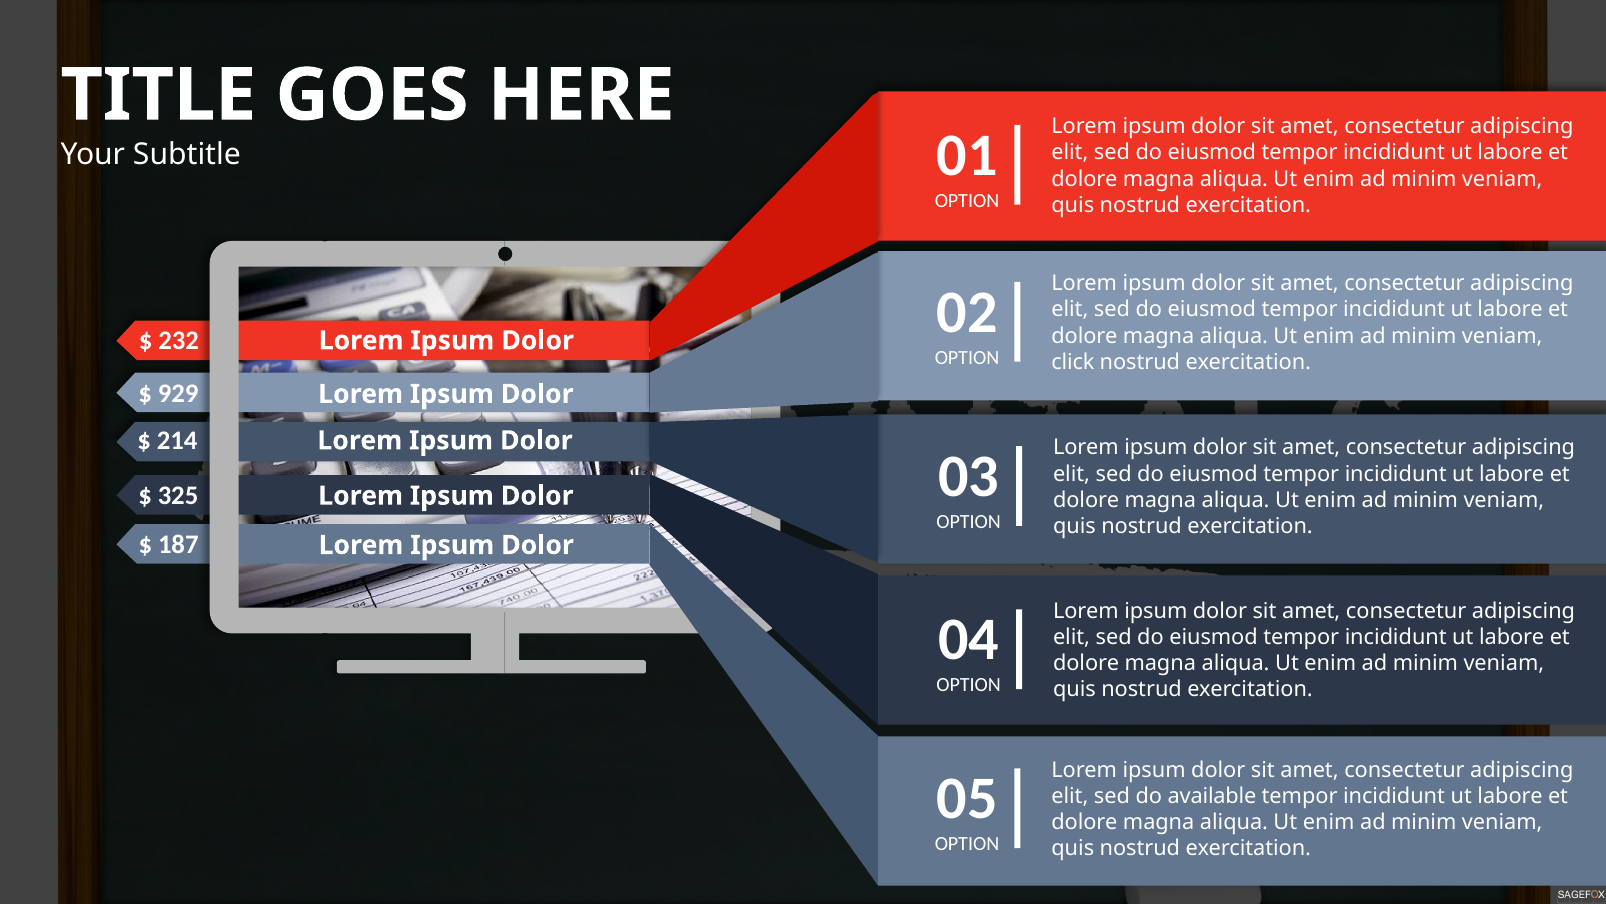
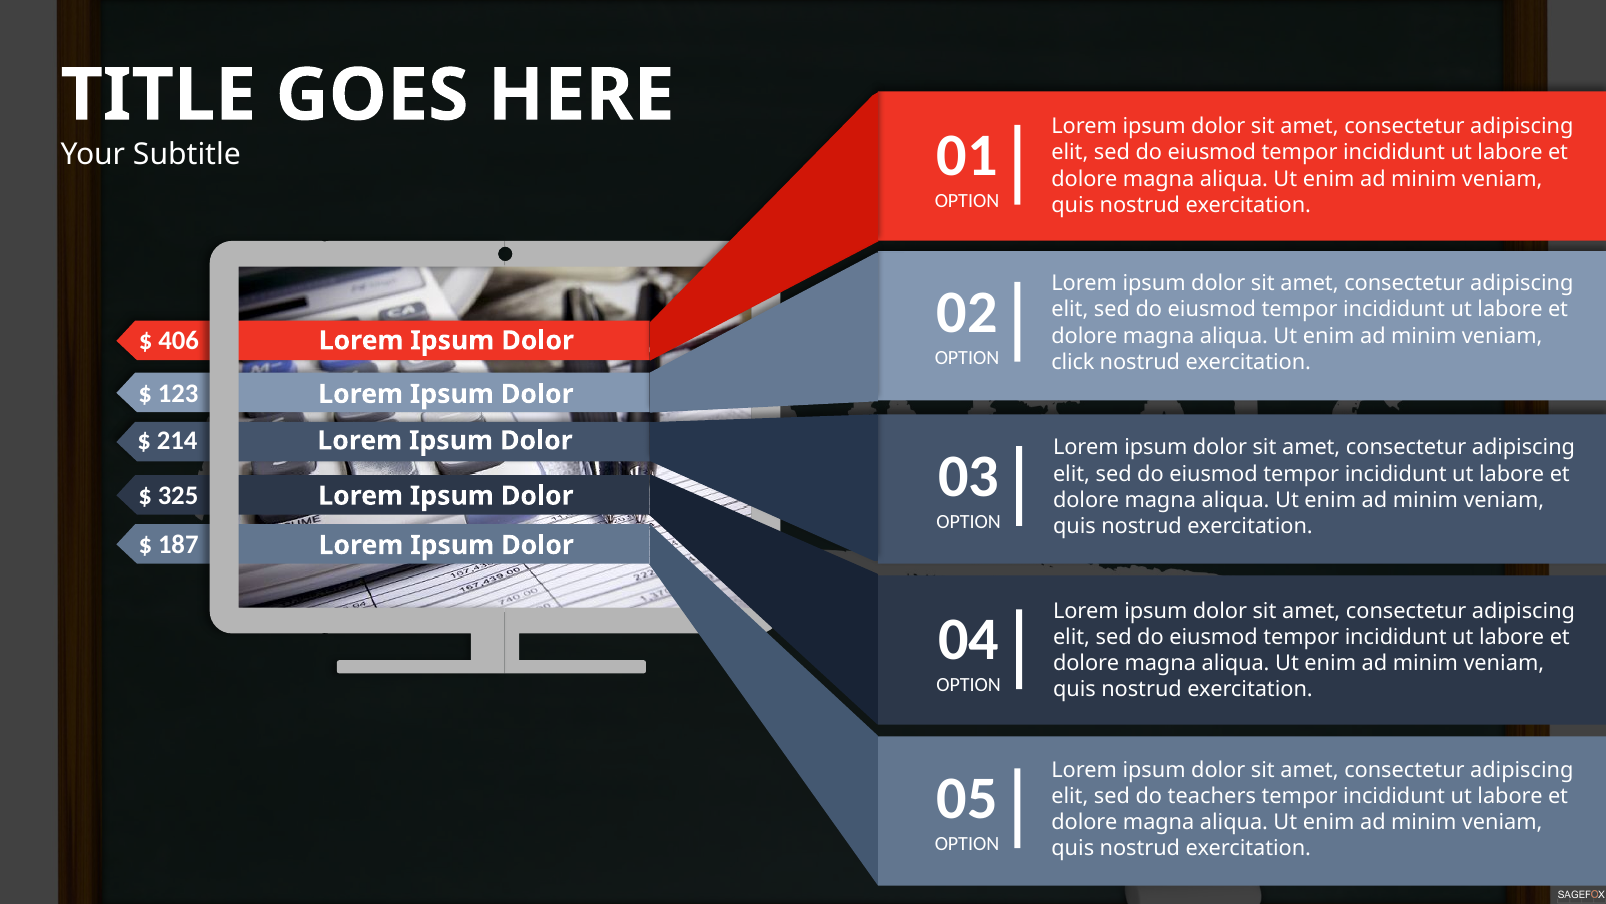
232: 232 -> 406
929: 929 -> 123
available: available -> teachers
